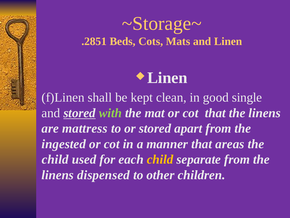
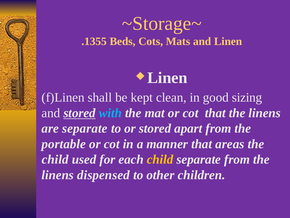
.2851: .2851 -> .1355
single: single -> sizing
with colour: light green -> light blue
are mattress: mattress -> separate
ingested: ingested -> portable
